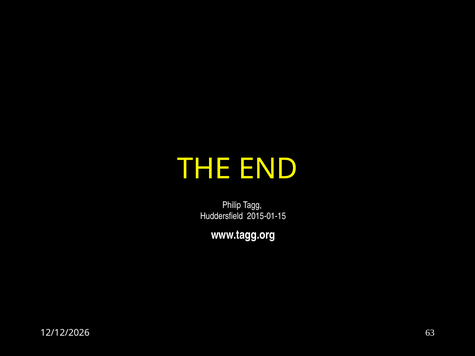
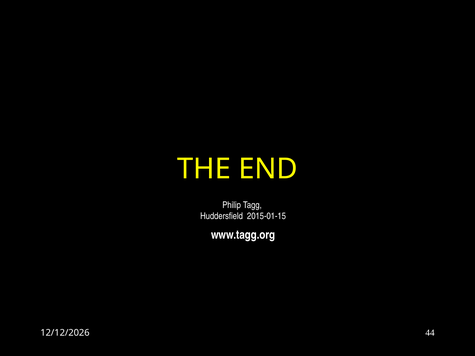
63: 63 -> 44
